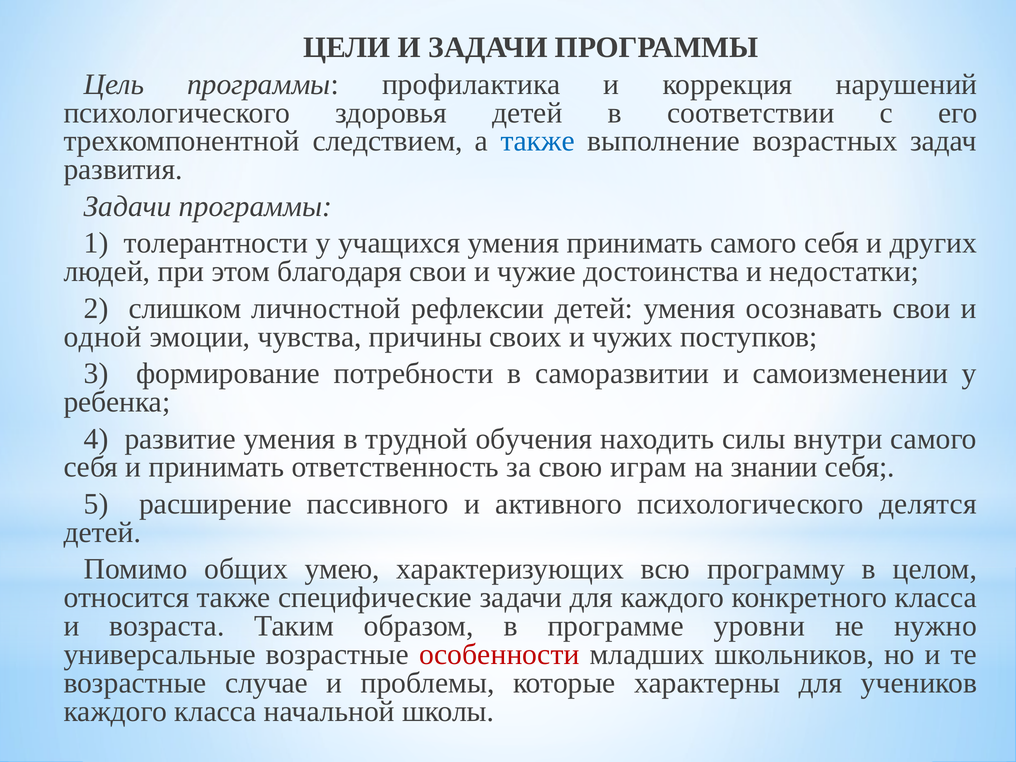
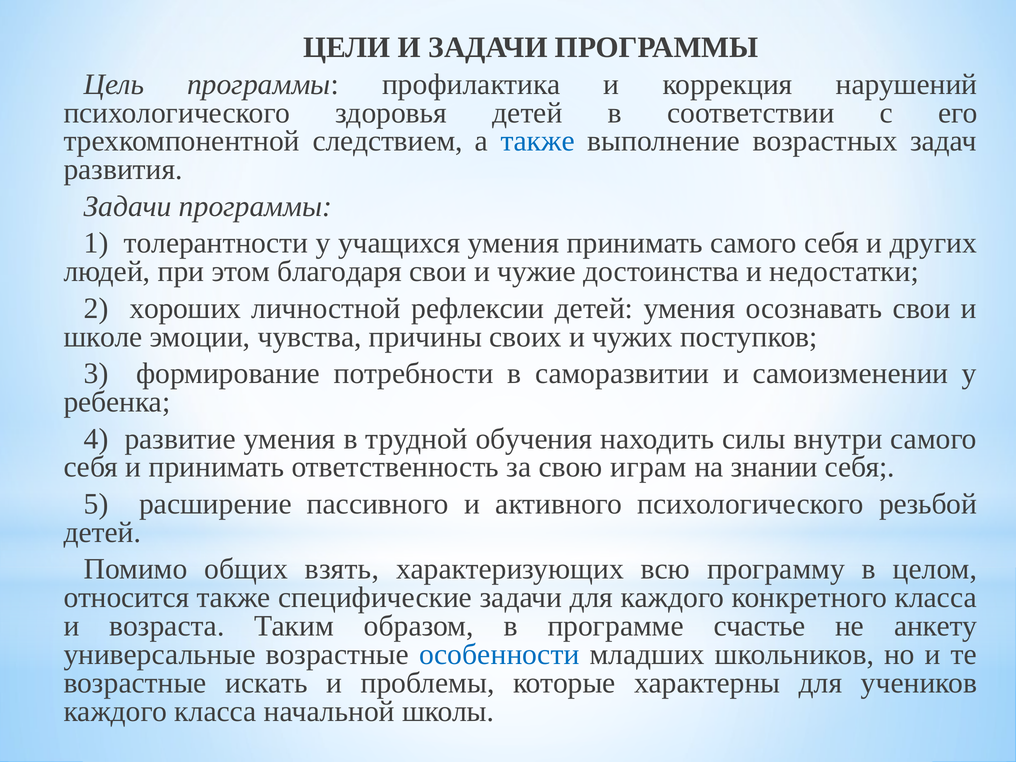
слишком: слишком -> хороших
одной: одной -> школе
делятся: делятся -> резьбой
умею: умею -> взять
уровни: уровни -> счастье
нужно: нужно -> анкету
особенности colour: red -> blue
случае: случае -> искать
